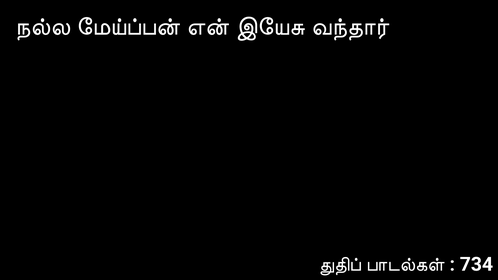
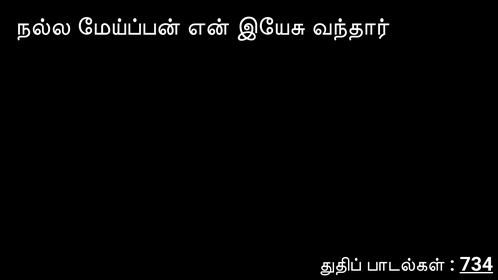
734 underline: none -> present
